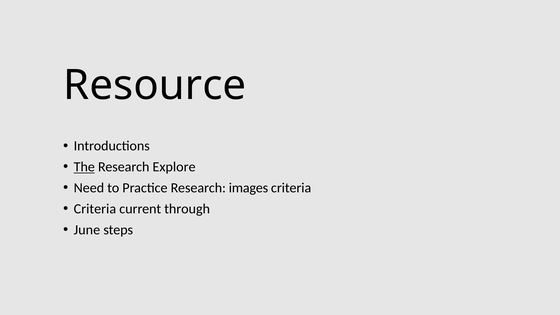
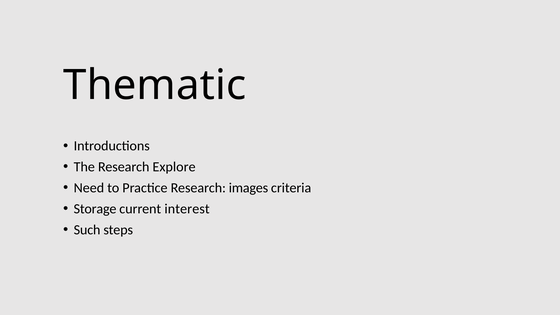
Resource: Resource -> Thematic
The underline: present -> none
Criteria at (95, 209): Criteria -> Storage
through: through -> interest
June: June -> Such
